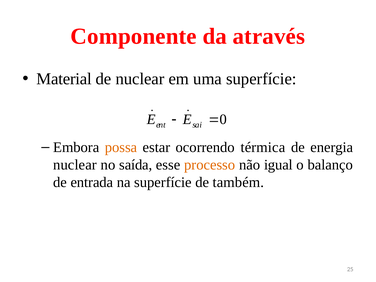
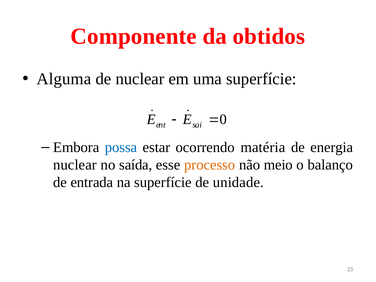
através: através -> obtidos
Material: Material -> Alguma
possa colour: orange -> blue
térmica: térmica -> matéria
igual: igual -> meio
também: também -> unidade
